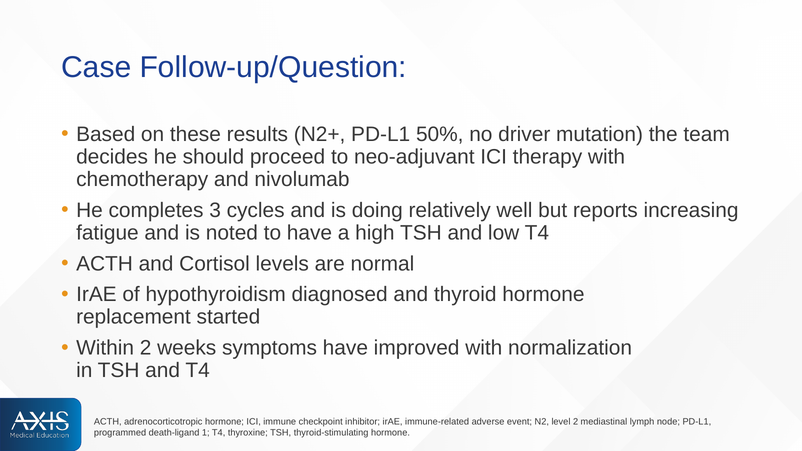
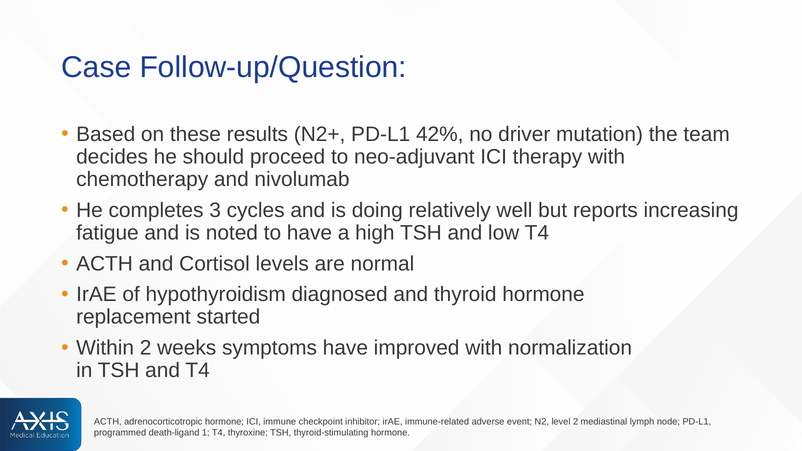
50%: 50% -> 42%
